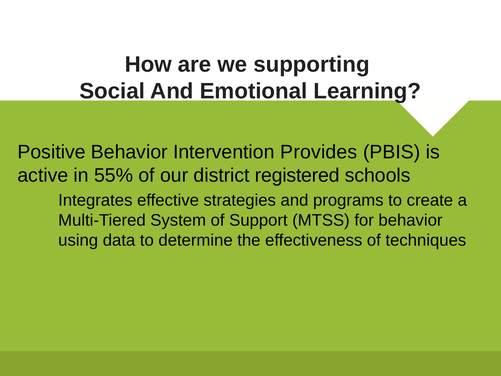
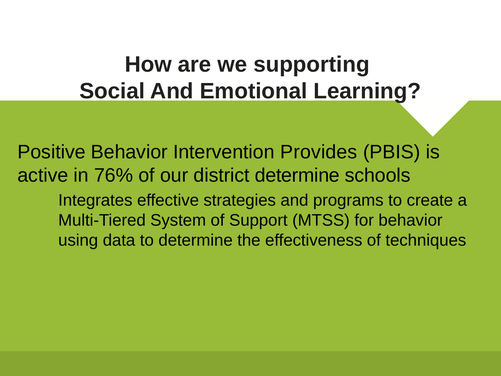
55%: 55% -> 76%
district registered: registered -> determine
